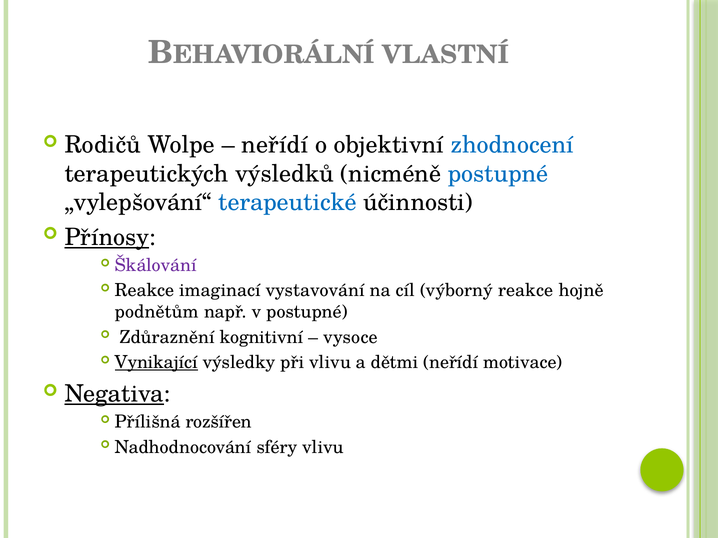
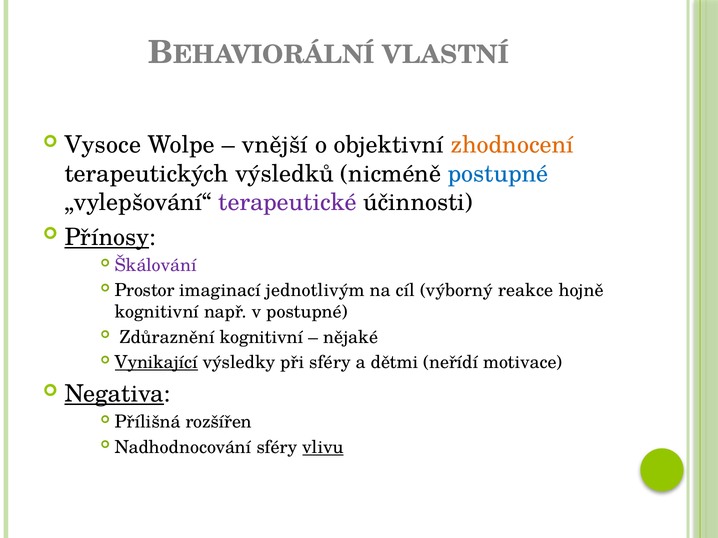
Rodičů: Rodičů -> Vysoce
neřídí at (275, 145): neřídí -> vnější
zhodnocení colour: blue -> orange
terapeutické colour: blue -> purple
Reakce at (145, 291): Reakce -> Prostor
vystavování: vystavování -> jednotlivým
podnětům at (157, 312): podnětům -> kognitivní
vysoce: vysoce -> nějaké
při vlivu: vlivu -> sféry
vlivu at (323, 448) underline: none -> present
